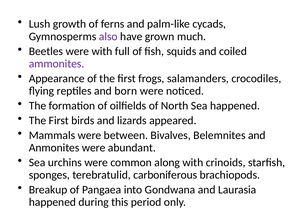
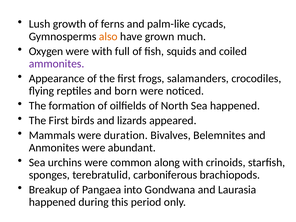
also colour: purple -> orange
Beetles: Beetles -> Oxygen
between: between -> duration
